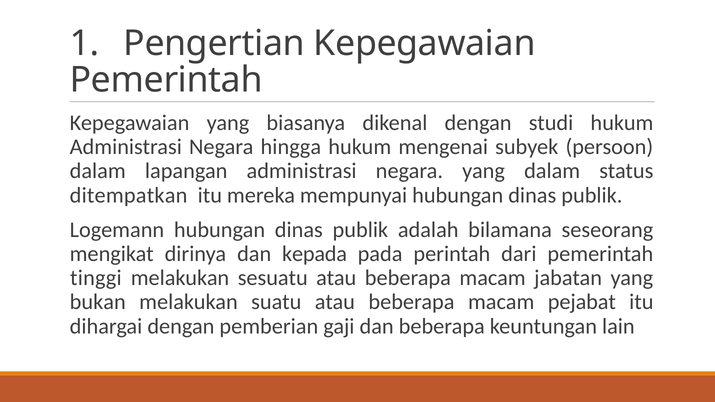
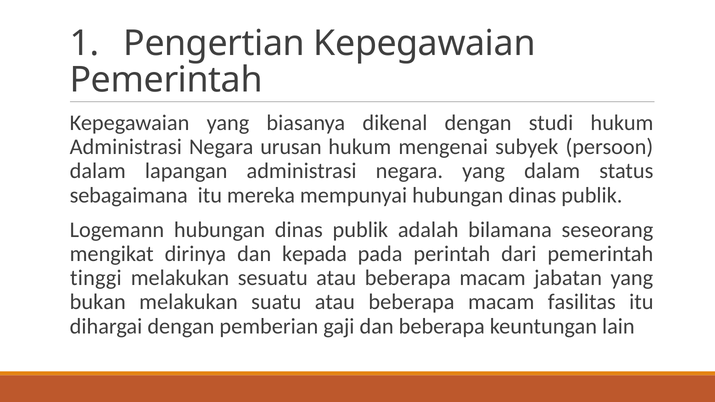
hingga: hingga -> urusan
ditempatkan: ditempatkan -> sebagaimana
pejabat: pejabat -> fasilitas
